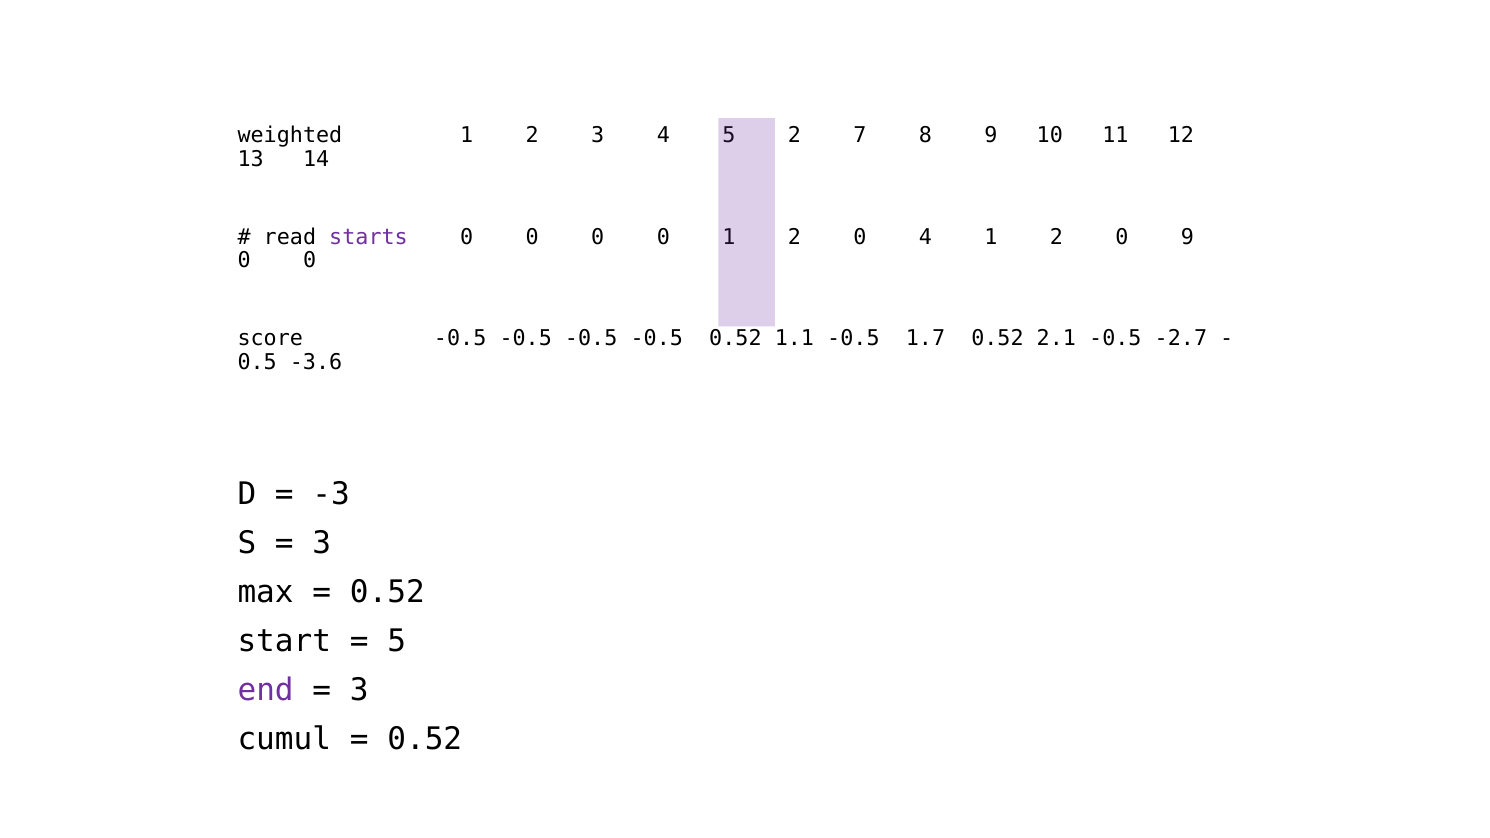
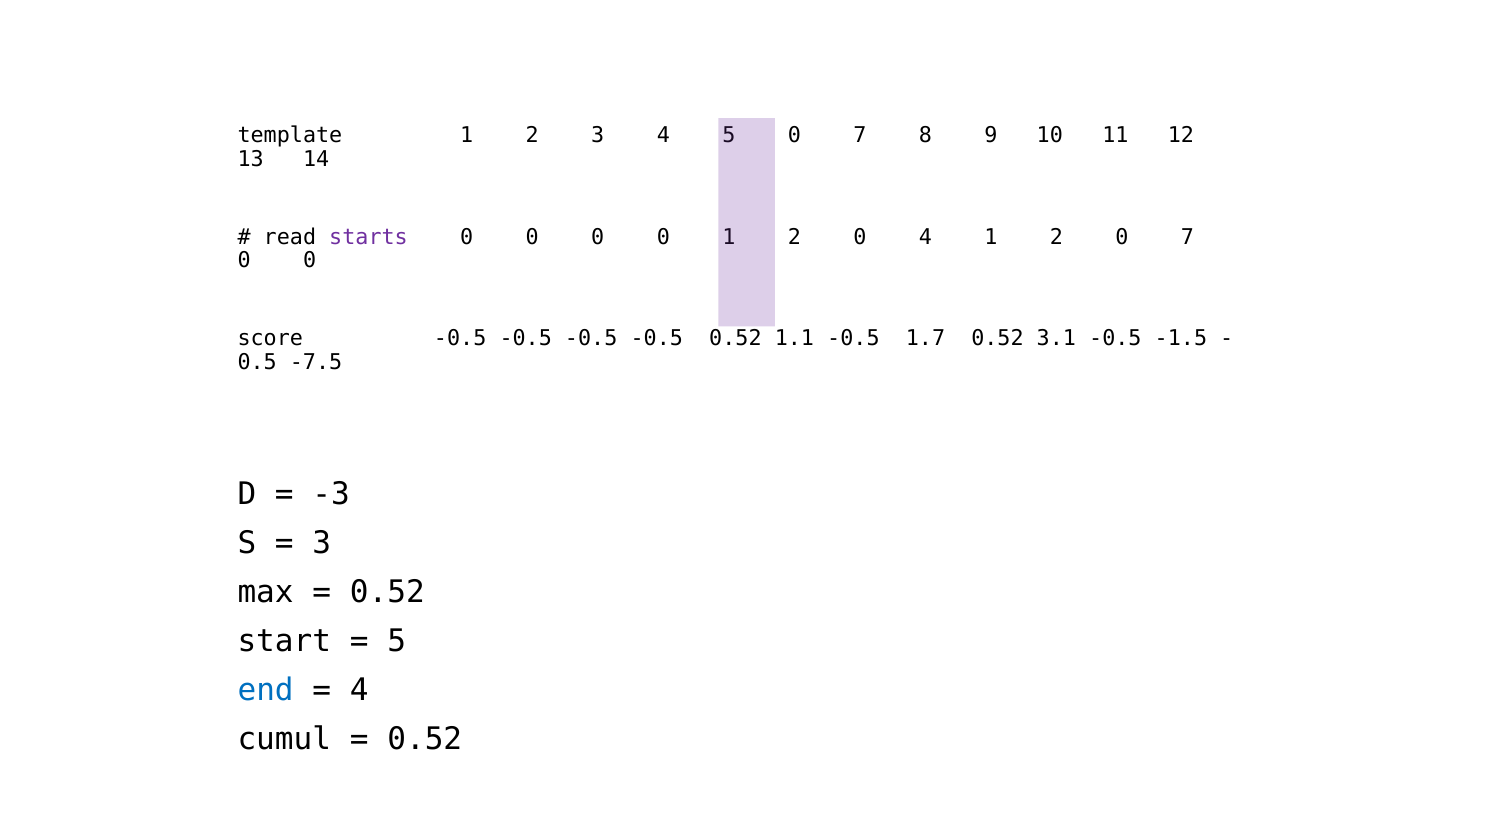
weighted: weighted -> template
2 at (794, 135): 2 -> 0
2 0 9: 9 -> 7
2.1: 2.1 -> 3.1
-2.7: -2.7 -> -1.5
-3.6: -3.6 -> -7.5
end colour: purple -> blue
3 at (359, 690): 3 -> 4
